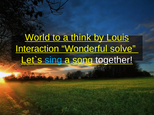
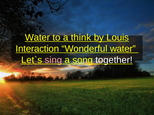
World at (37, 38): World -> Water
Wonderful solve: solve -> water
sing colour: light blue -> pink
